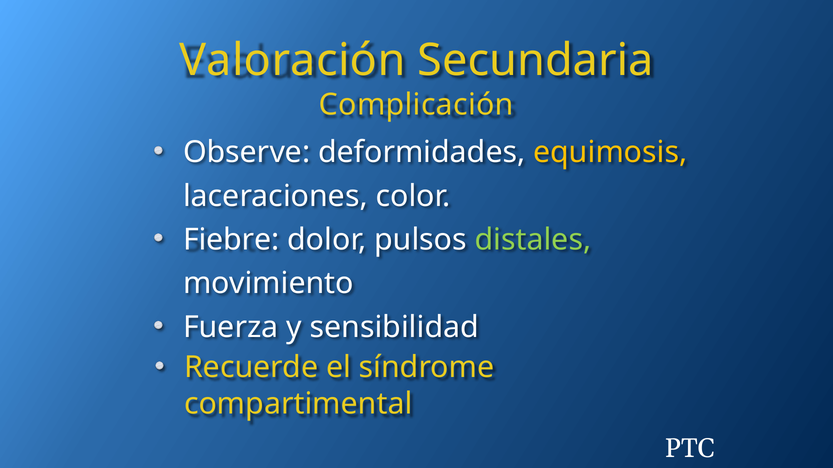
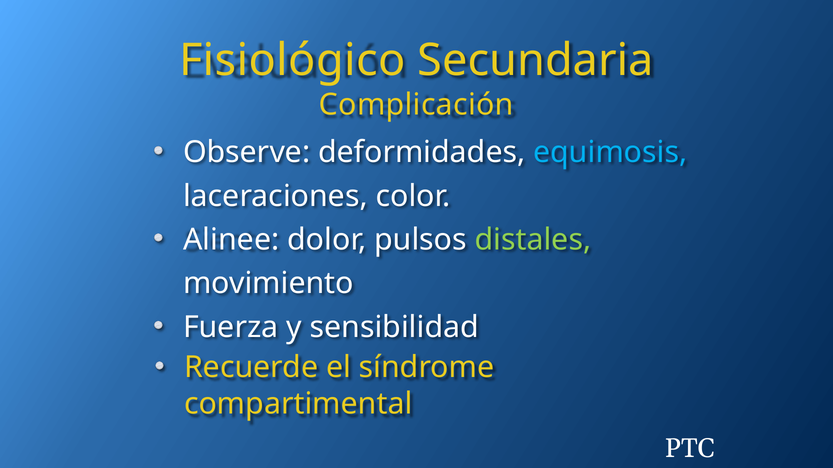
Valoración: Valoración -> Fisiológico
equimosis colour: yellow -> light blue
Fiebre: Fiebre -> Alinee
